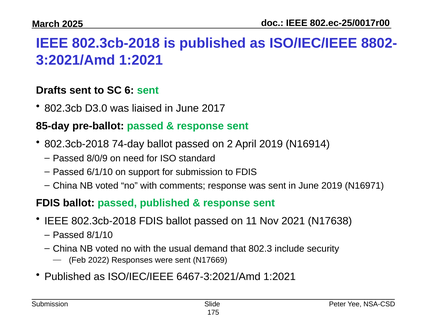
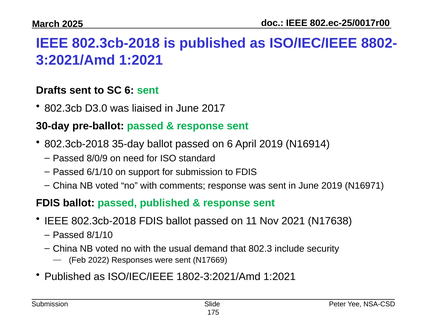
85-day: 85-day -> 30-day
74-day: 74-day -> 35-day
on 2: 2 -> 6
6467-3:2021/Amd: 6467-3:2021/Amd -> 1802-3:2021/Amd
